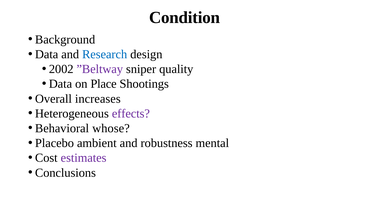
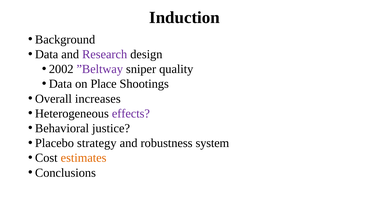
Condition: Condition -> Induction
Research colour: blue -> purple
whose: whose -> justice
ambient: ambient -> strategy
mental: mental -> system
estimates colour: purple -> orange
